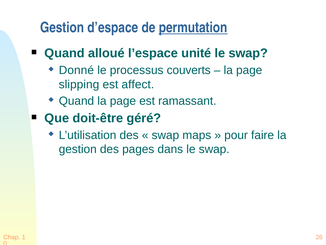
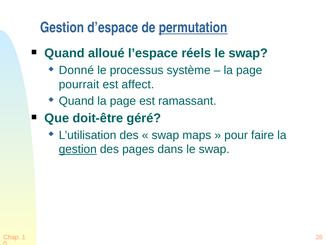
unité: unité -> réels
couverts: couverts -> système
slipping: slipping -> pourrait
gestion at (78, 149) underline: none -> present
